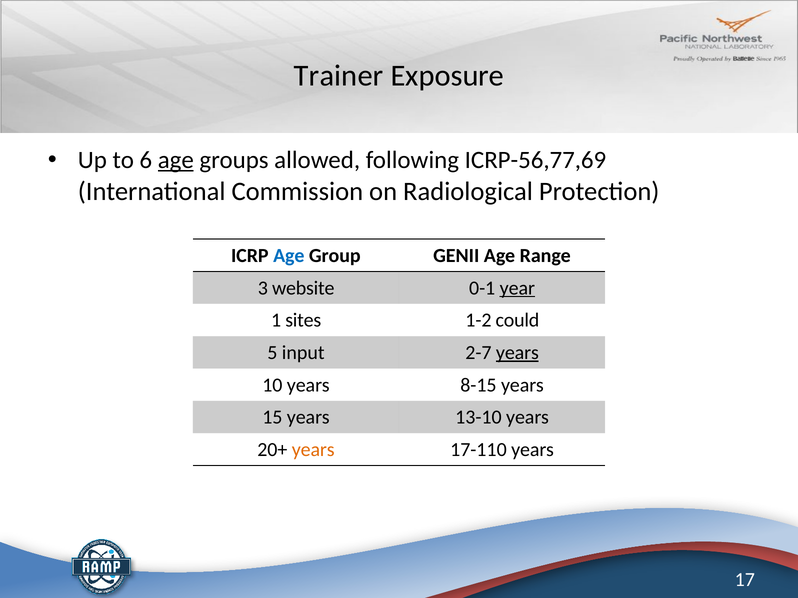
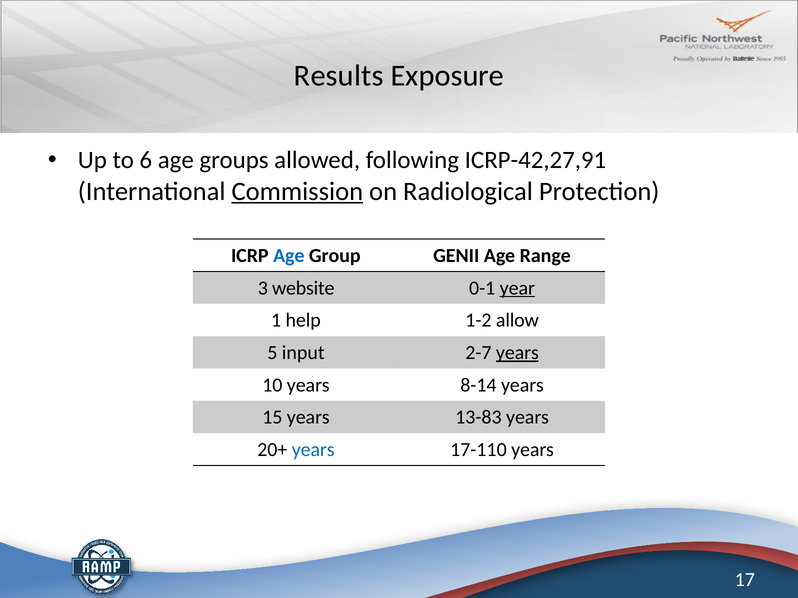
Trainer: Trainer -> Results
age at (176, 160) underline: present -> none
ICRP-56,77,69: ICRP-56,77,69 -> ICRP-42,27,91
Commission underline: none -> present
sites: sites -> help
could: could -> allow
8-15: 8-15 -> 8-14
13-10: 13-10 -> 13-83
years at (313, 450) colour: orange -> blue
